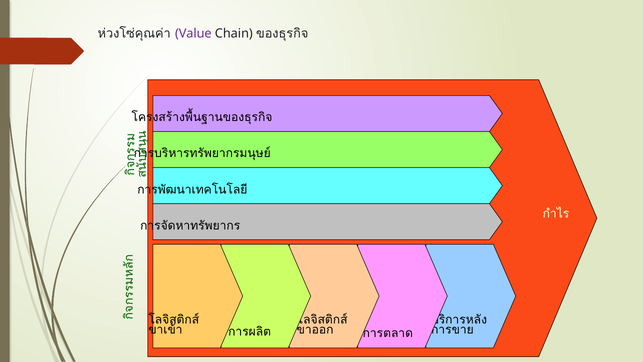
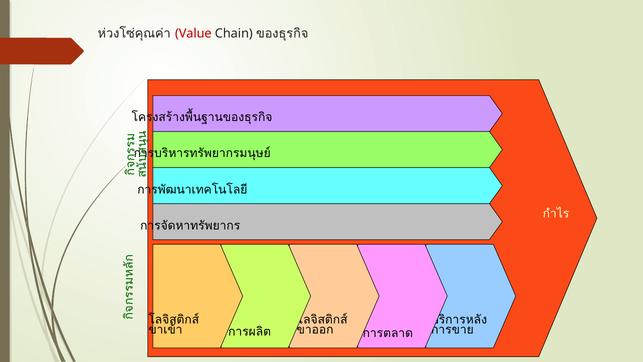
Value colour: purple -> red
